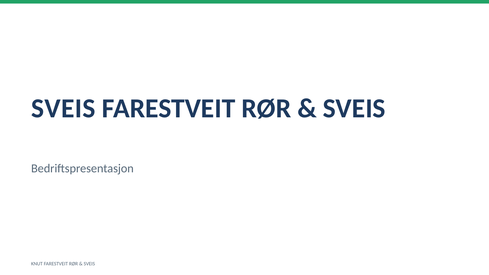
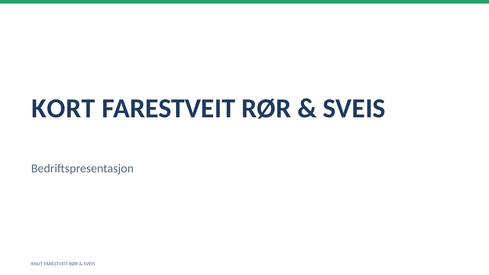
SVEIS at (63, 108): SVEIS -> KORT
